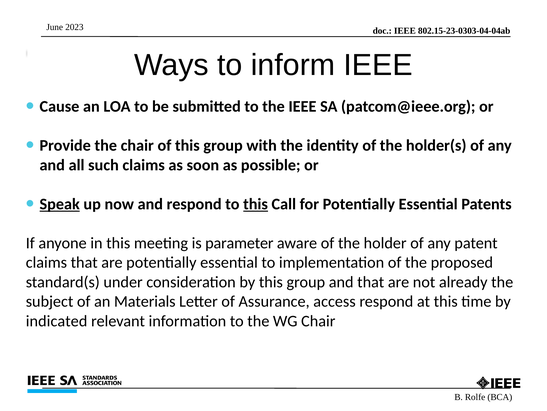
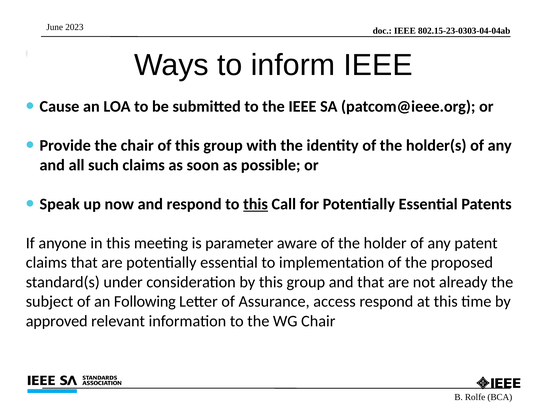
Speak underline: present -> none
Materials: Materials -> Following
indicated: indicated -> approved
